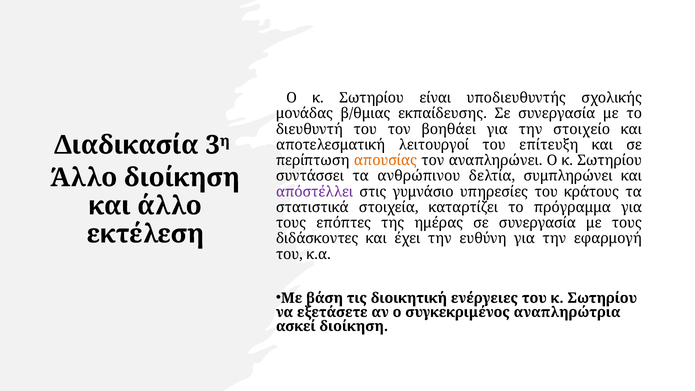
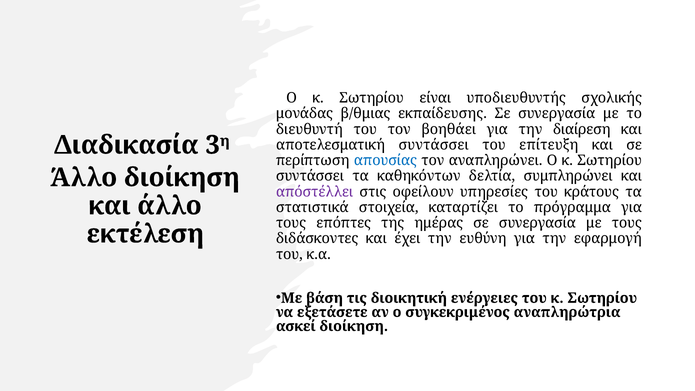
στοιχείο: στοιχείο -> διαίρεση
αποτελεσματική λειτουργοί: λειτουργοί -> συντάσσει
απουσίας colour: orange -> blue
ανθρώπινου: ανθρώπινου -> καθηκόντων
γυμνάσιο: γυμνάσιο -> οφείλουν
